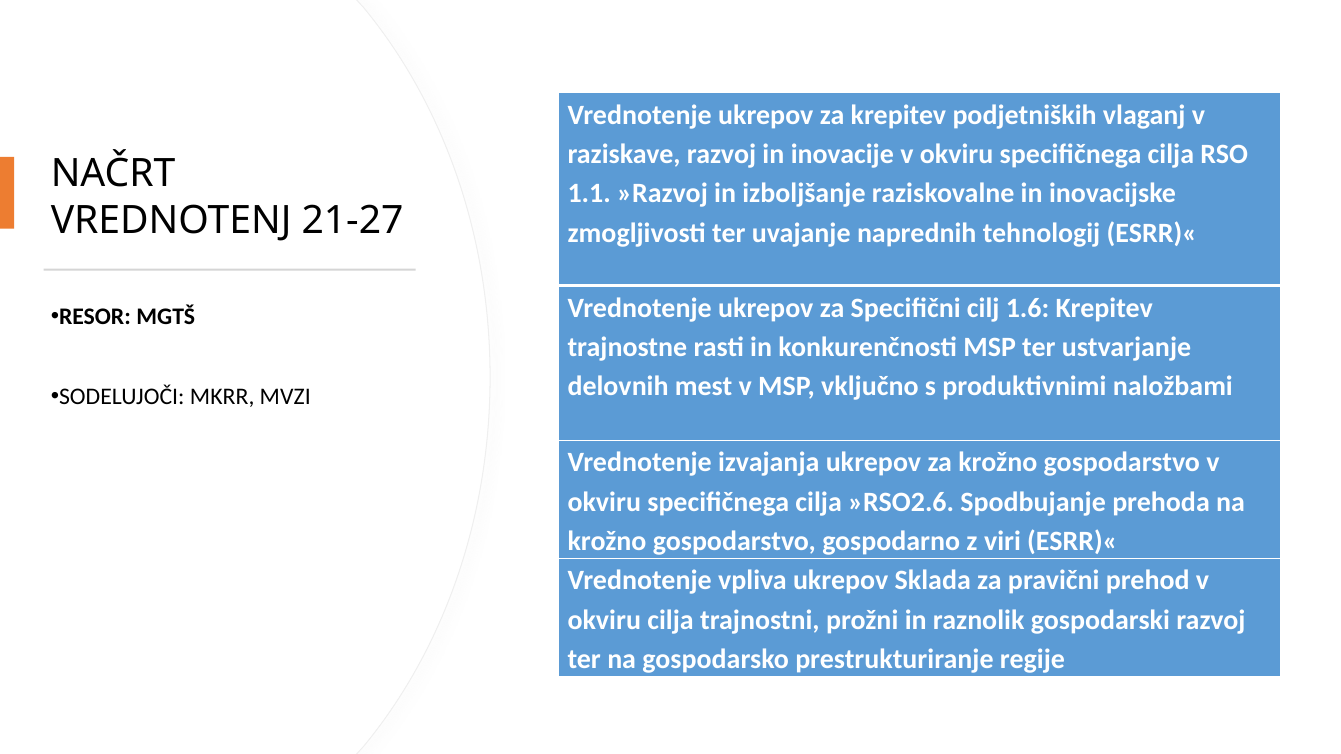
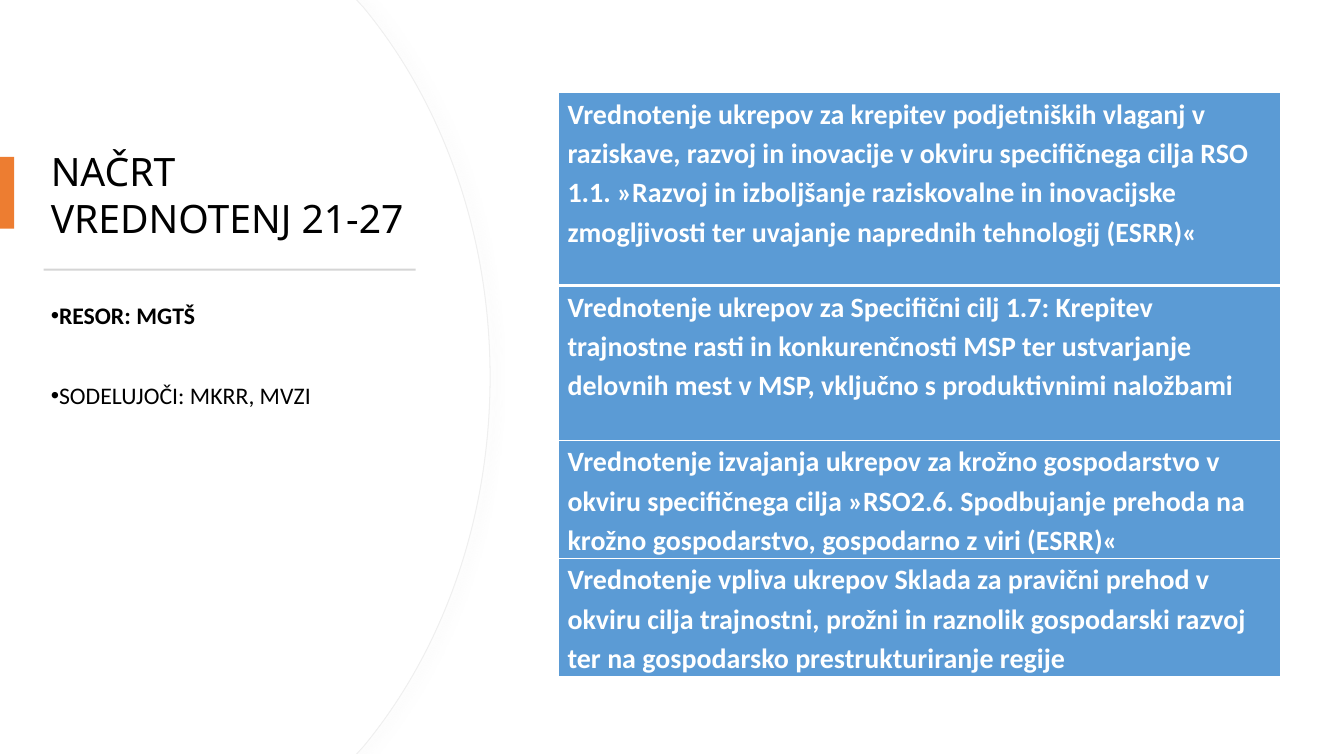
1.6: 1.6 -> 1.7
